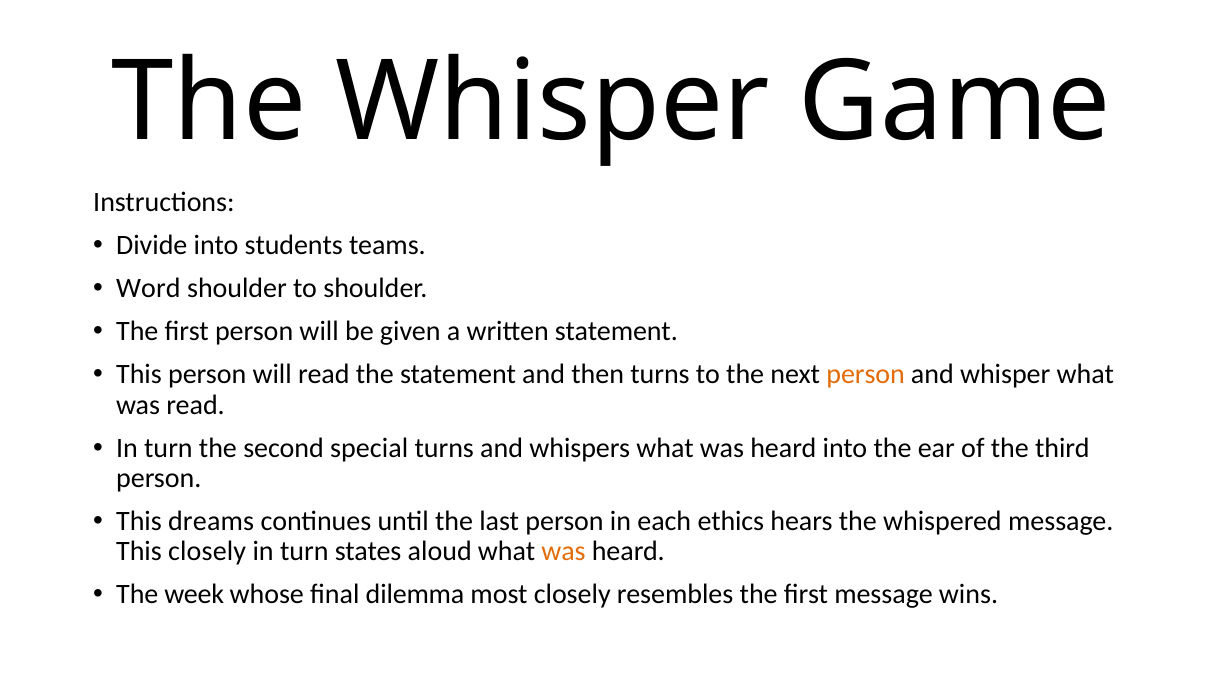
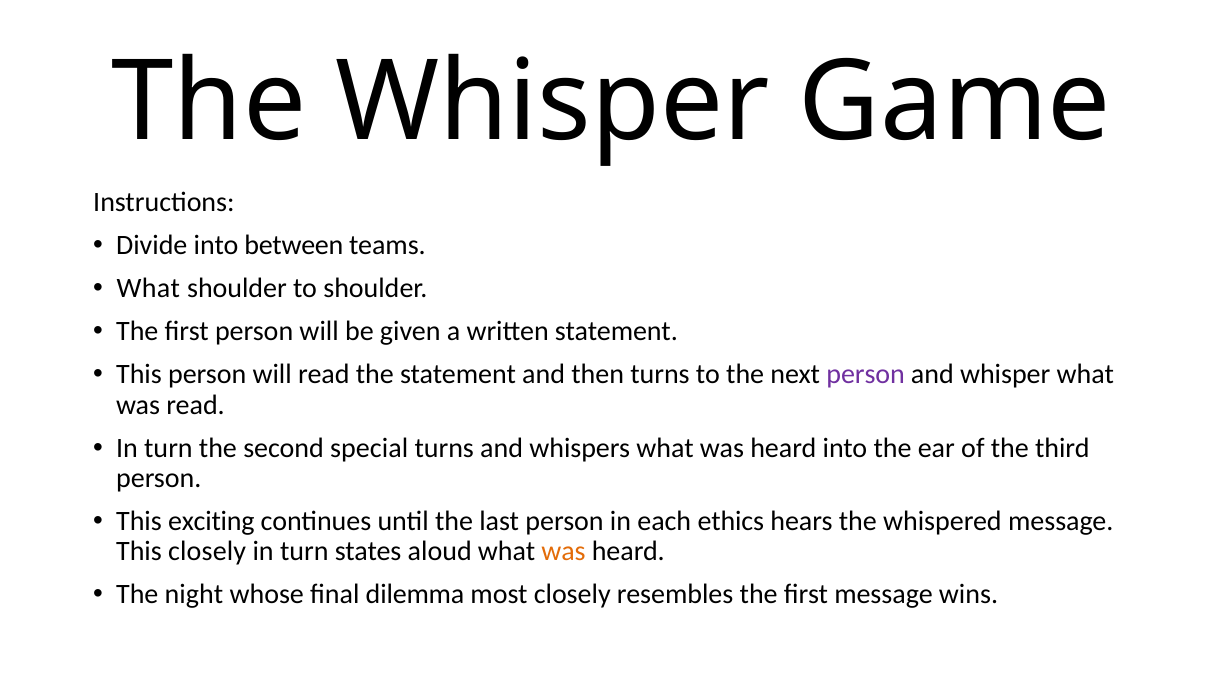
students: students -> between
Word at (148, 289): Word -> What
person at (866, 375) colour: orange -> purple
dreams: dreams -> exciting
week: week -> night
